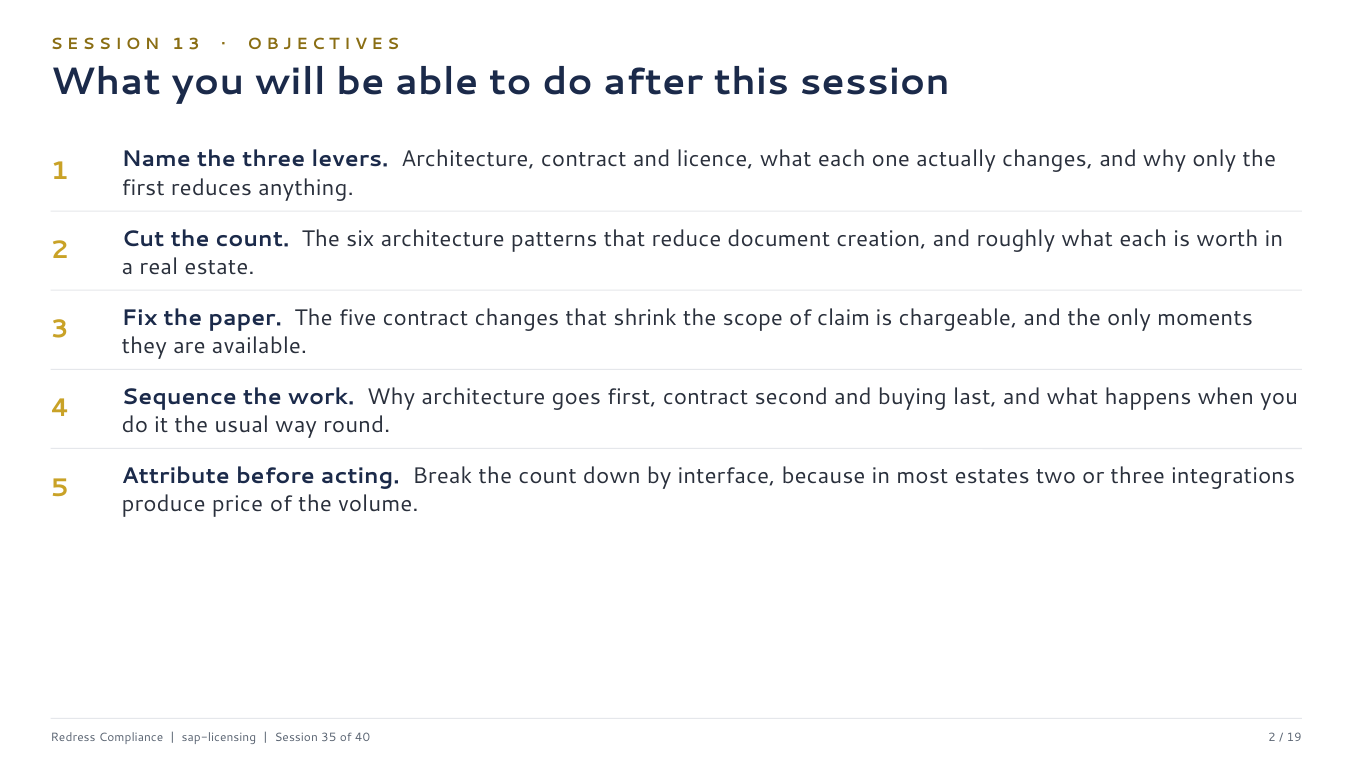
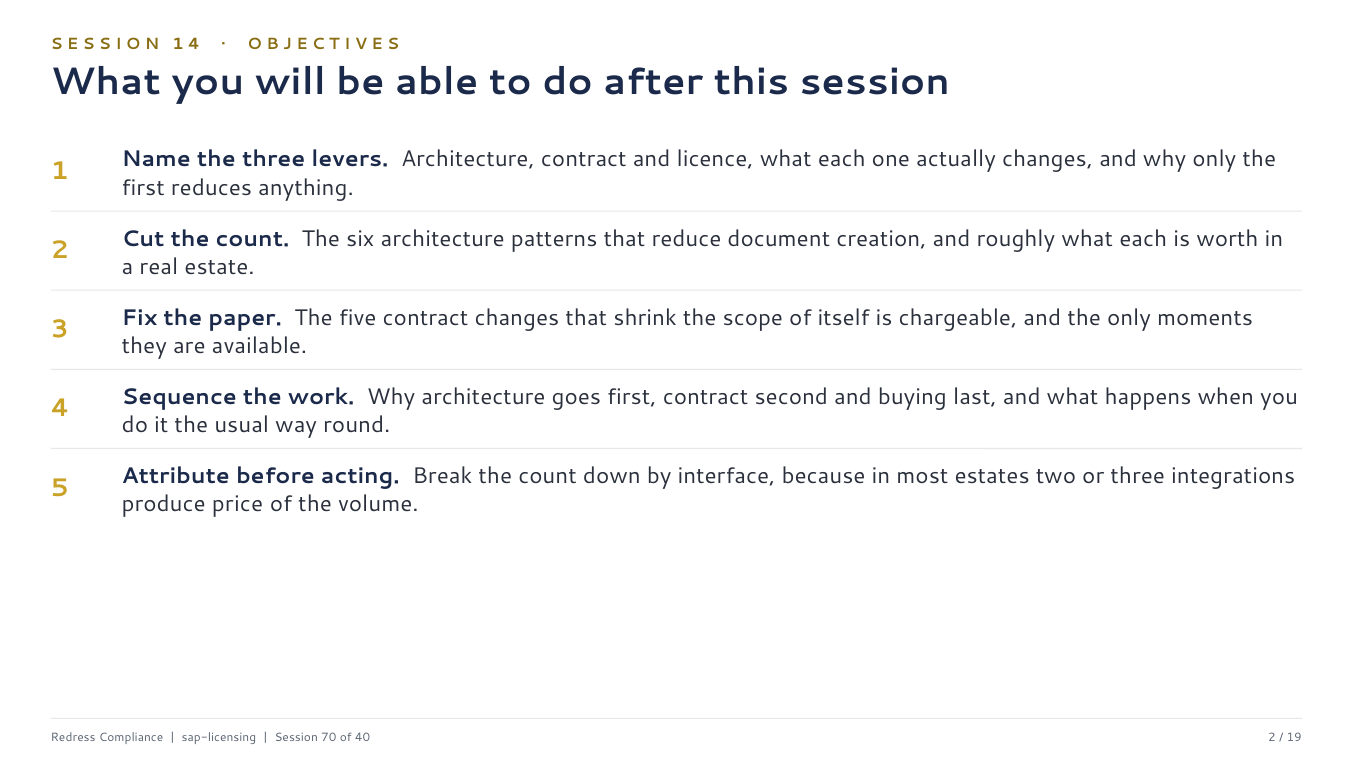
1 3: 3 -> 4
claim: claim -> itself
35: 35 -> 70
